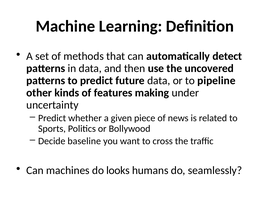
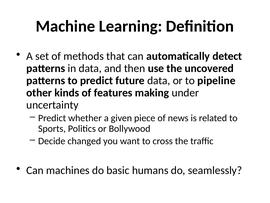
baseline: baseline -> changed
looks: looks -> basic
